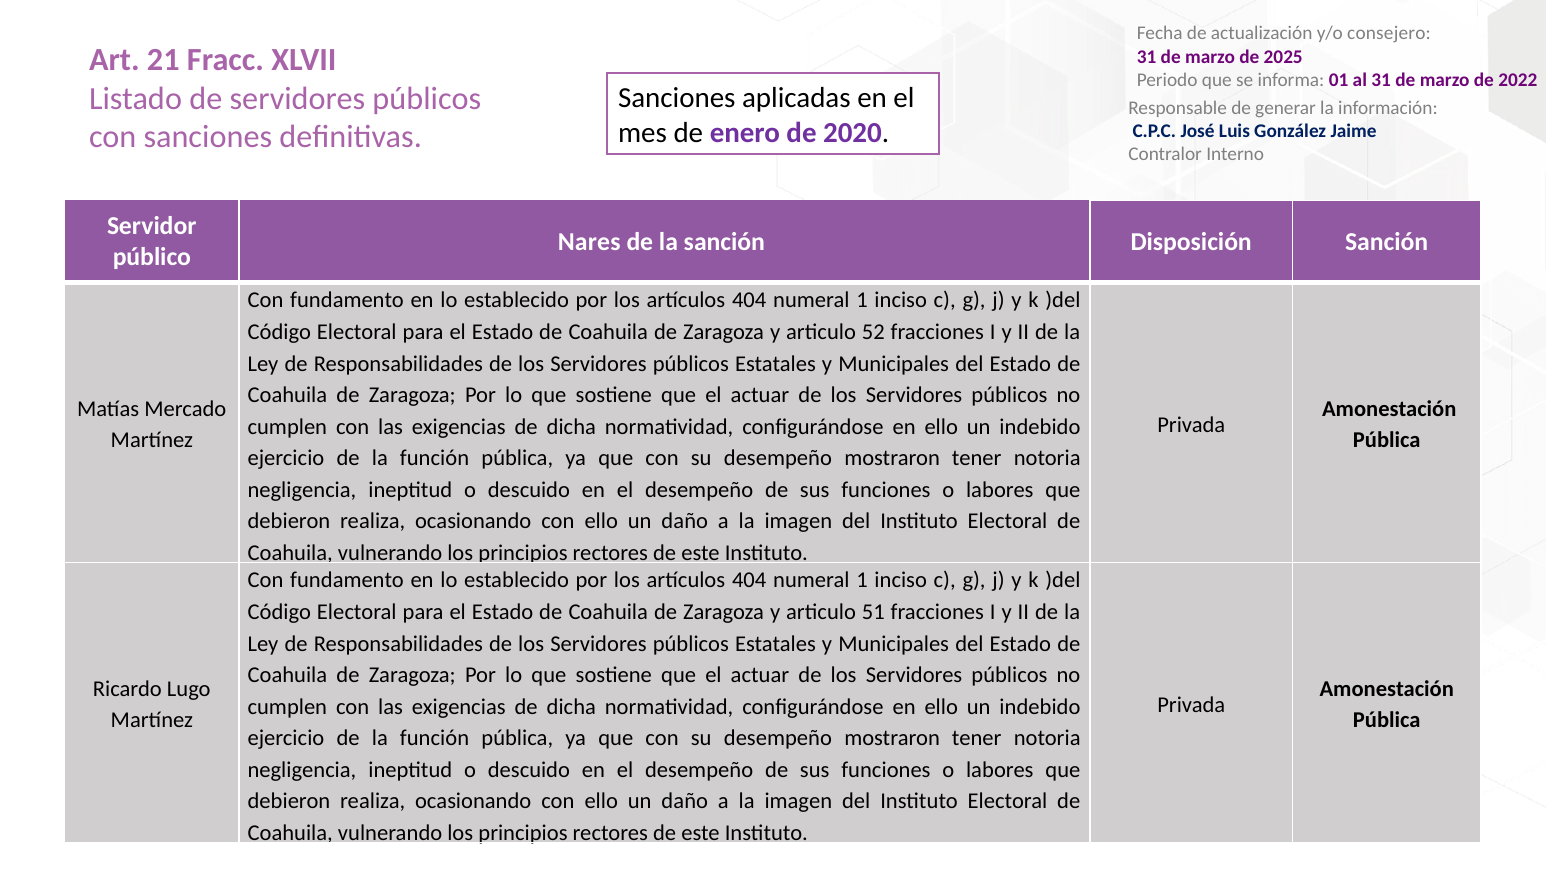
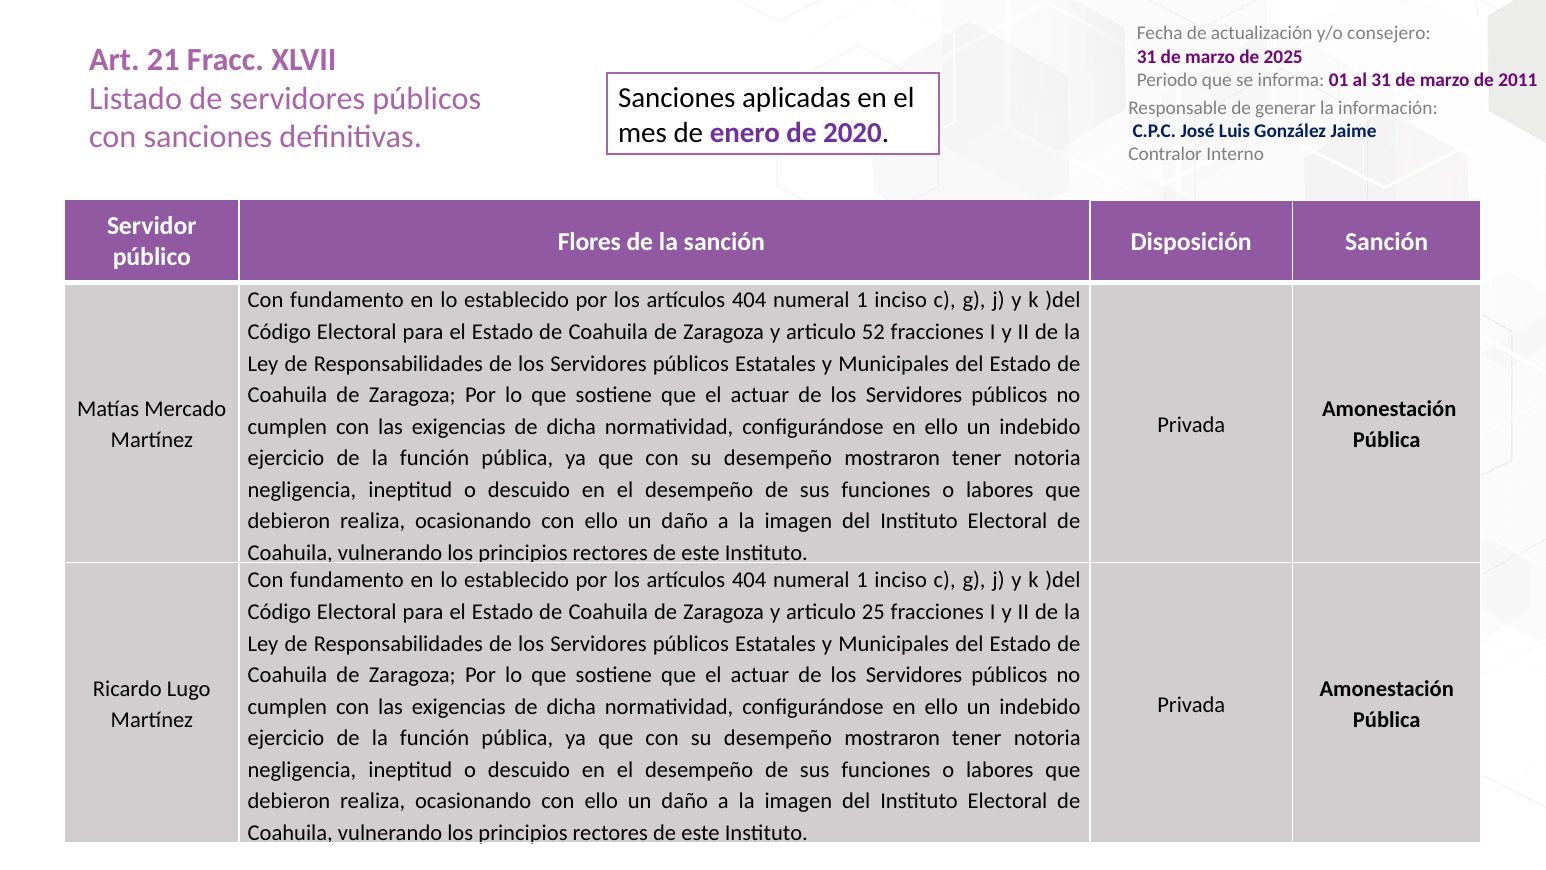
2022: 2022 -> 2011
Nares: Nares -> Flores
51: 51 -> 25
